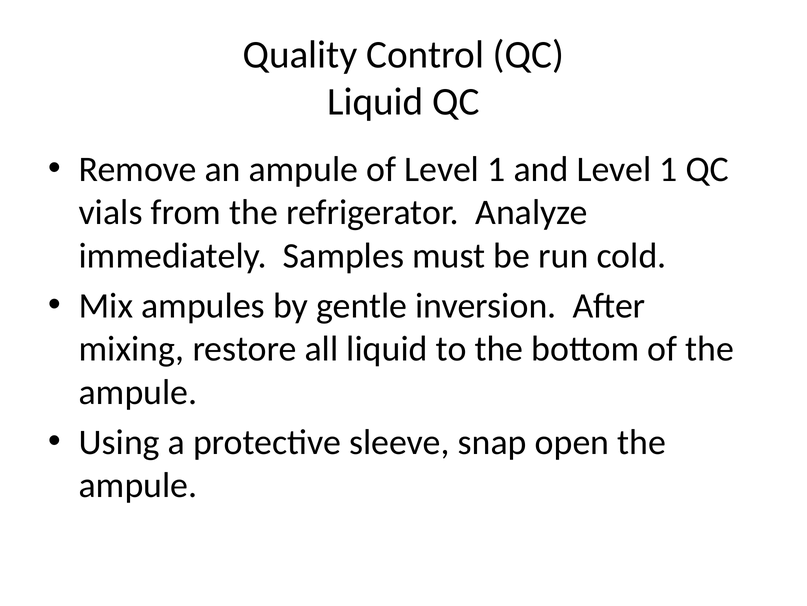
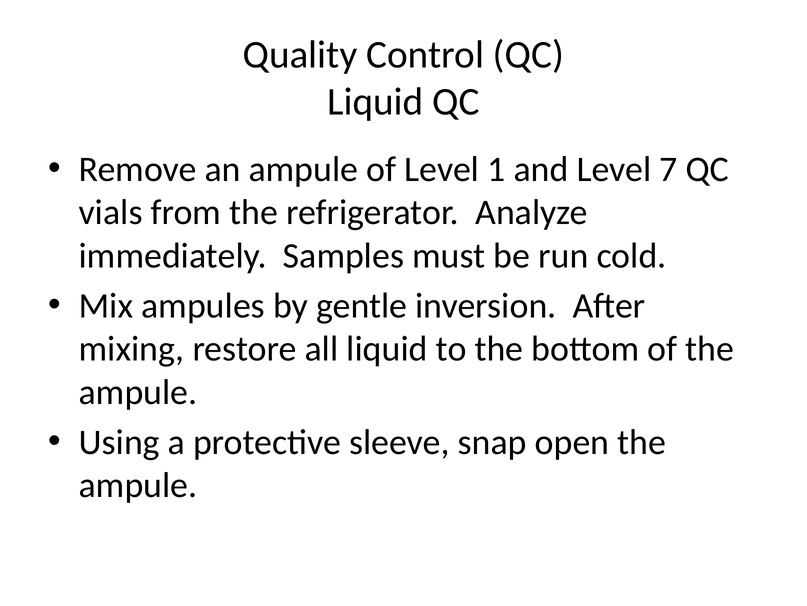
and Level 1: 1 -> 7
